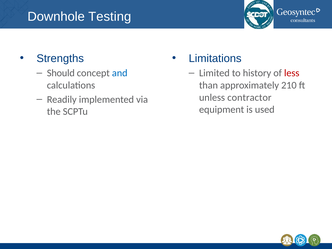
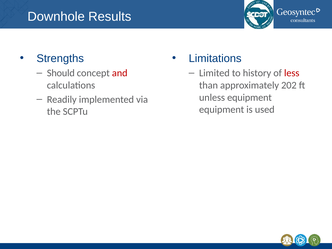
Testing: Testing -> Results
and colour: blue -> red
210: 210 -> 202
unless contractor: contractor -> equipment
